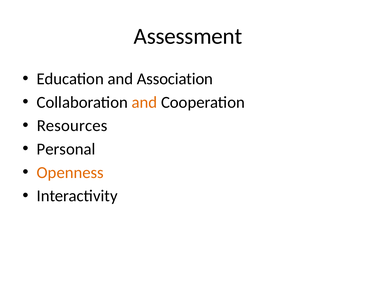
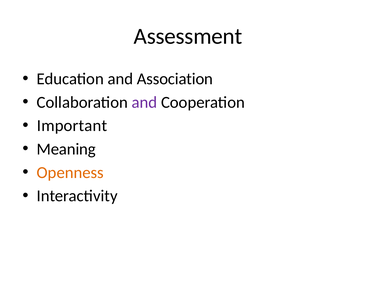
and at (144, 102) colour: orange -> purple
Resources: Resources -> Important
Personal: Personal -> Meaning
